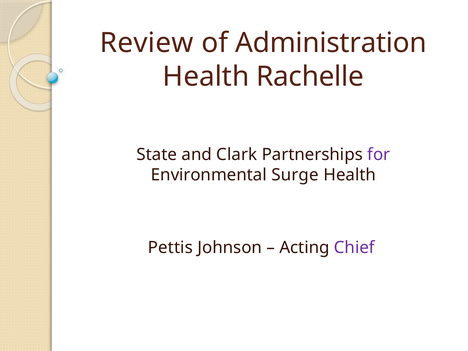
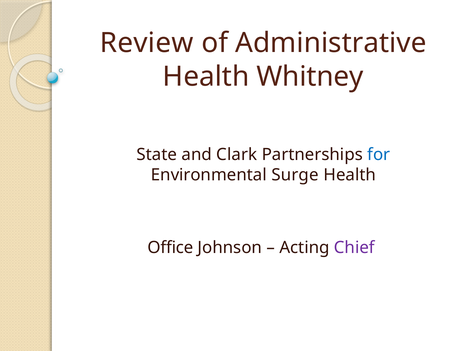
Administration: Administration -> Administrative
Rachelle: Rachelle -> Whitney
for colour: purple -> blue
Pettis: Pettis -> Office
